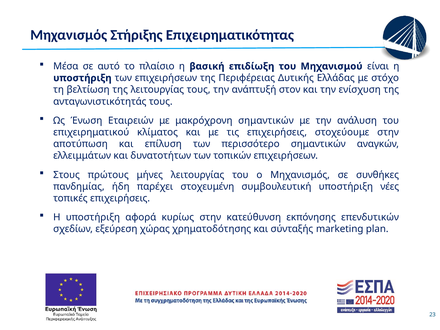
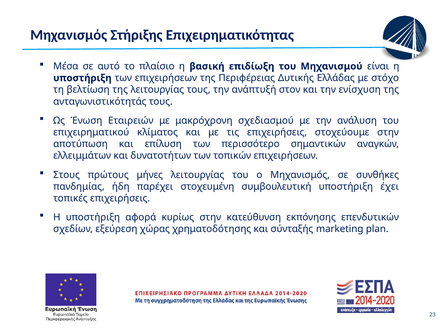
μακρόχρονη σημαντικών: σημαντικών -> σχεδιασμού
νέες: νέες -> έχει
